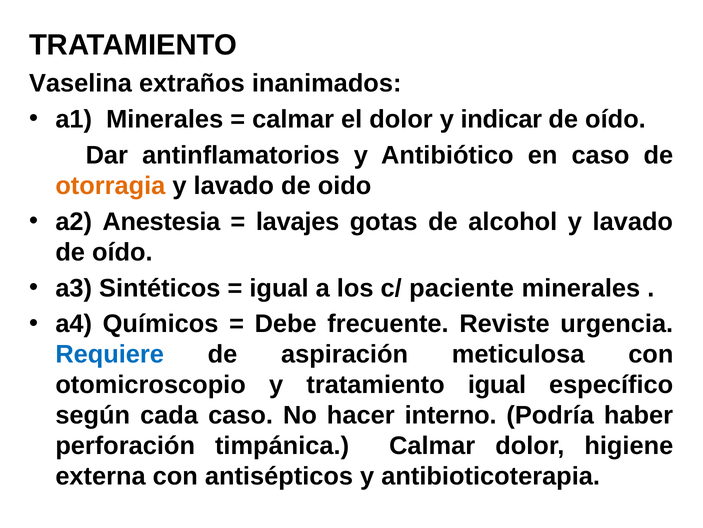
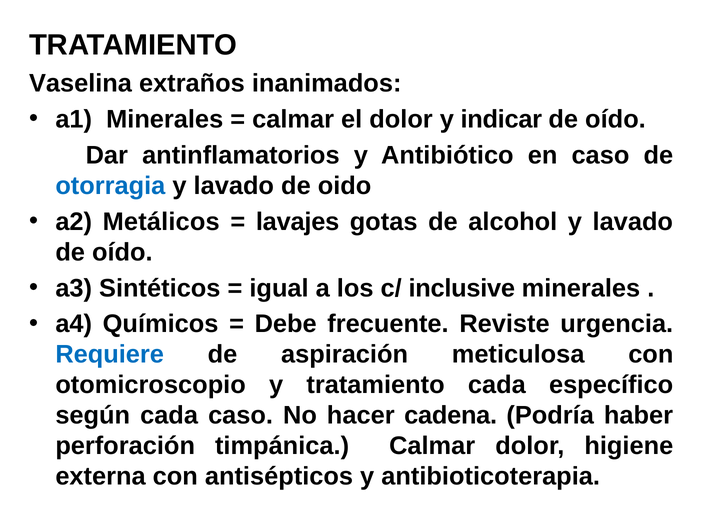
otorragia colour: orange -> blue
Anestesia: Anestesia -> Metálicos
paciente: paciente -> inclusive
tratamiento igual: igual -> cada
interno: interno -> cadena
